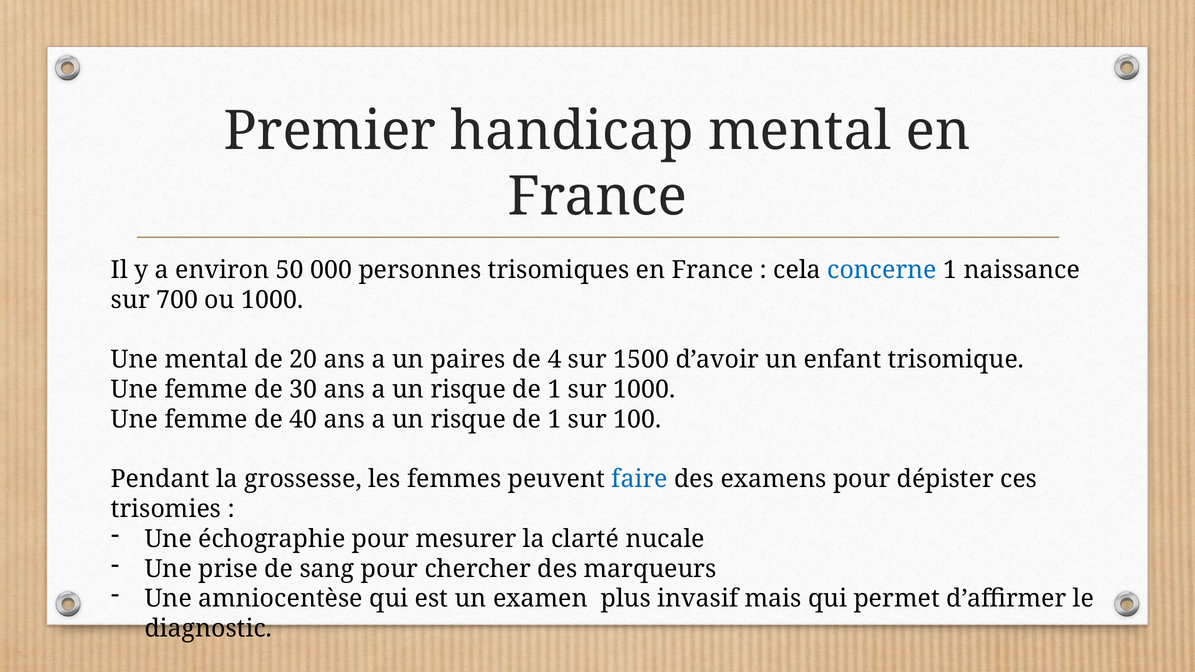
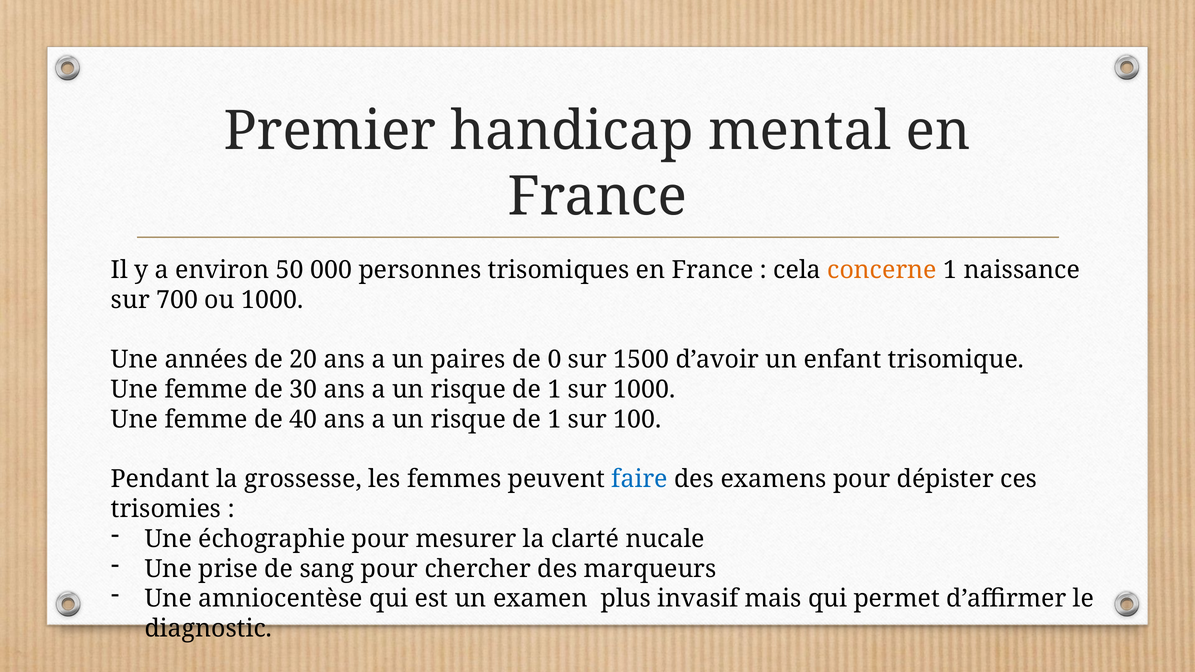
concerne colour: blue -> orange
Une mental: mental -> années
4: 4 -> 0
